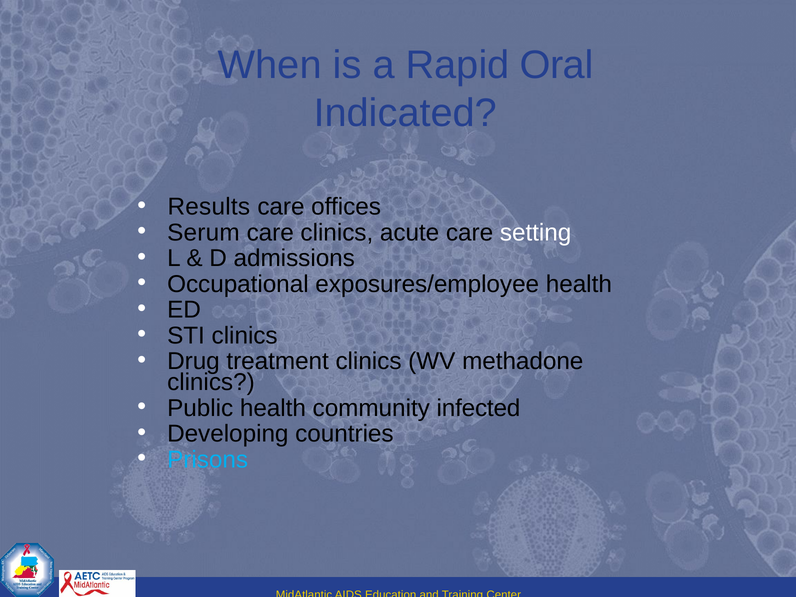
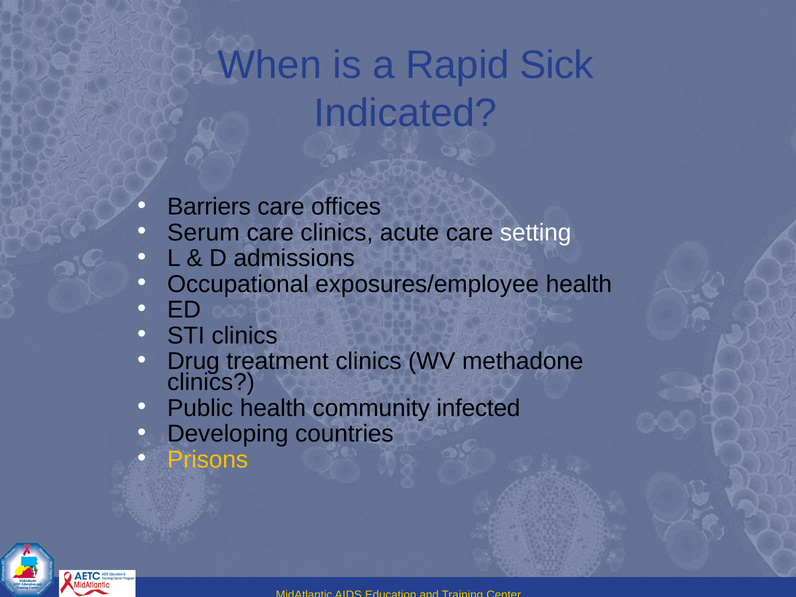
Oral: Oral -> Sick
Results: Results -> Barriers
Prisons colour: light blue -> yellow
